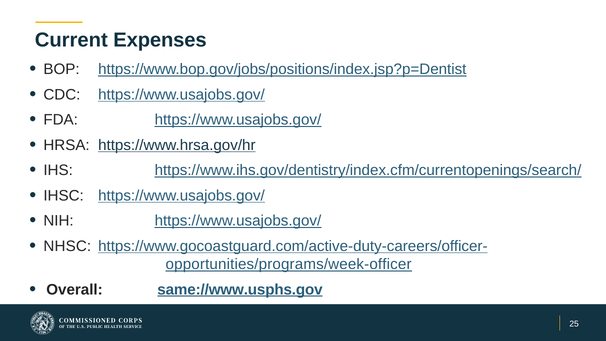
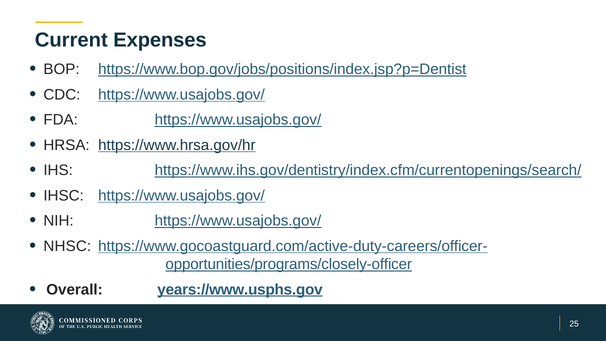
opportunities/programs/week-officer: opportunities/programs/week-officer -> opportunities/programs/closely-officer
same://www.usphs.gov: same://www.usphs.gov -> years://www.usphs.gov
